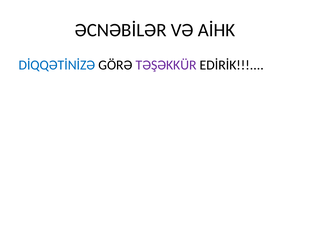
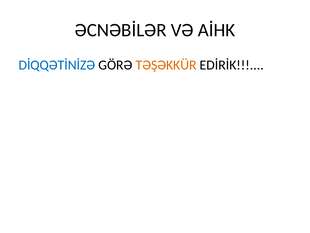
TƏŞƏKKÜR colour: purple -> orange
